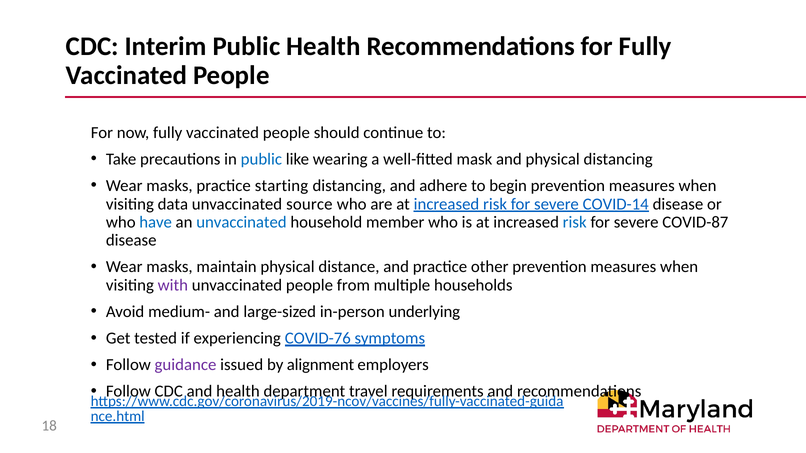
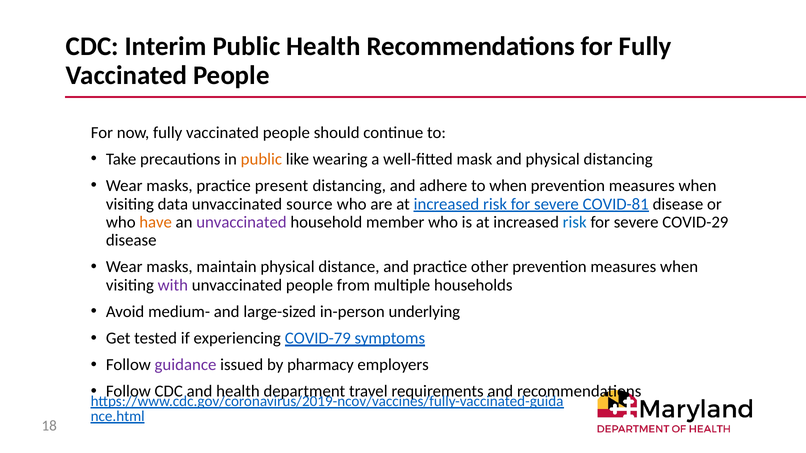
public at (261, 159) colour: blue -> orange
starting: starting -> present
to begin: begin -> when
COVID-14: COVID-14 -> COVID-81
have colour: blue -> orange
unvaccinated at (241, 222) colour: blue -> purple
COVID-87: COVID-87 -> COVID-29
COVID-76: COVID-76 -> COVID-79
alignment: alignment -> pharmacy
